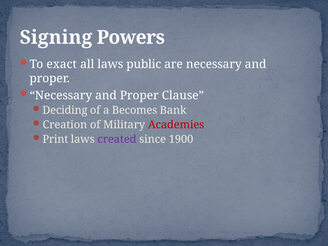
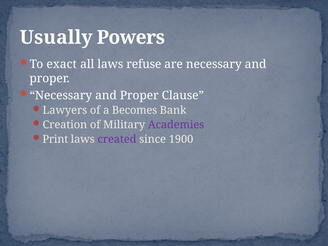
Signing: Signing -> Usually
public: public -> refuse
Deciding: Deciding -> Lawyers
Academies colour: red -> purple
